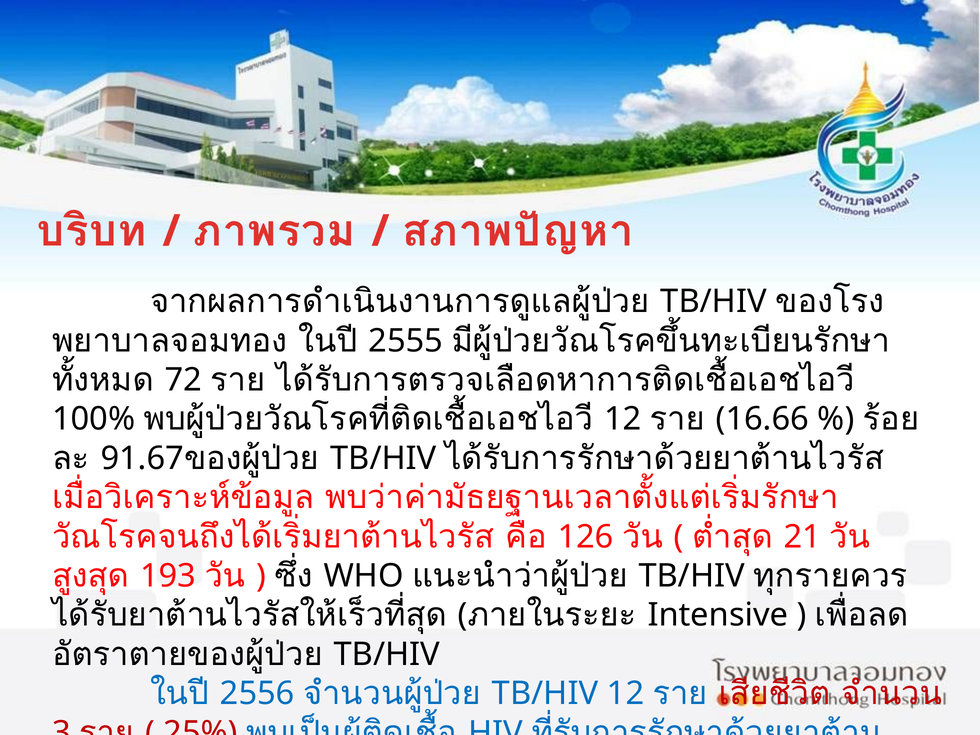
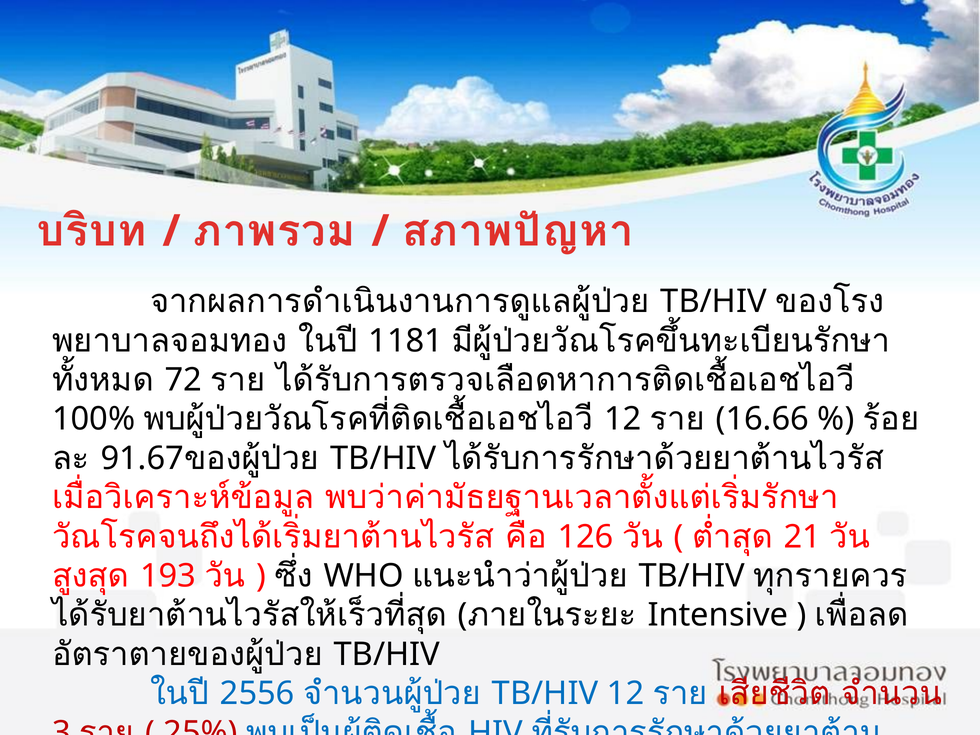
2555: 2555 -> 1181
